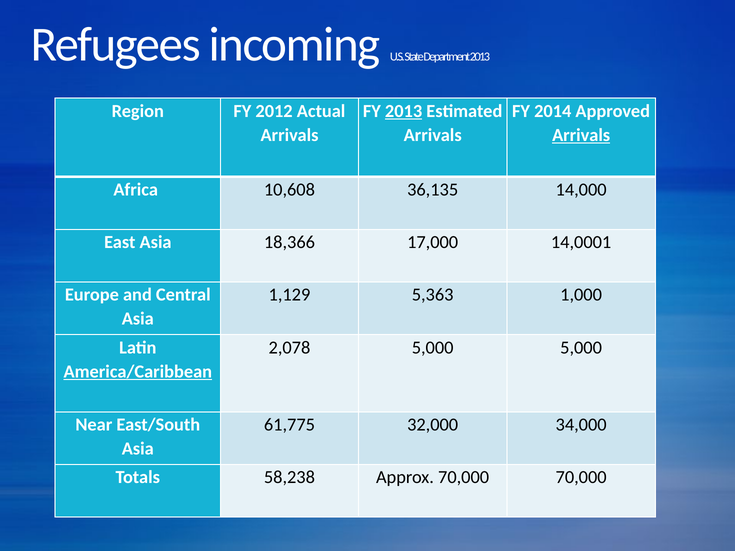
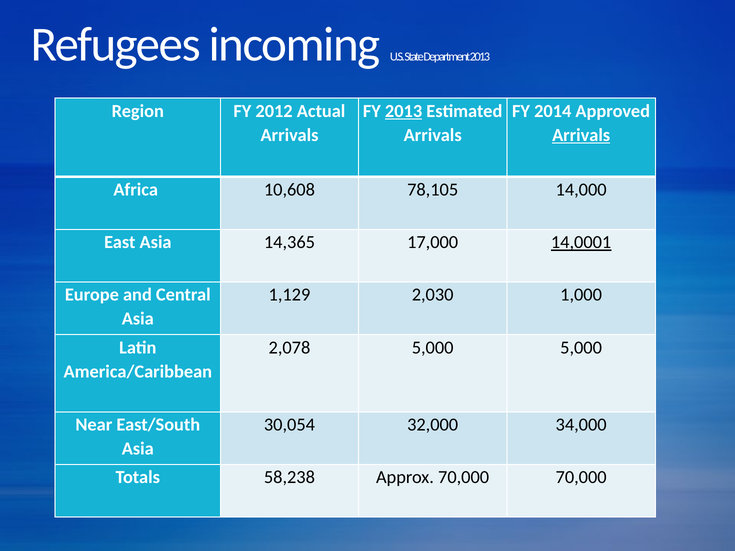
36,135: 36,135 -> 78,105
18,366: 18,366 -> 14,365
14,0001 underline: none -> present
5,363: 5,363 -> 2,030
America/Caribbean underline: present -> none
61,775: 61,775 -> 30,054
